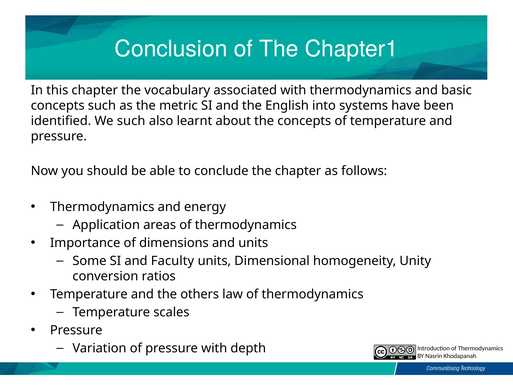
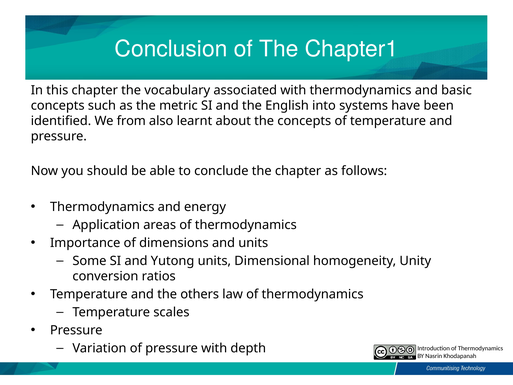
We such: such -> from
Faculty: Faculty -> Yutong
